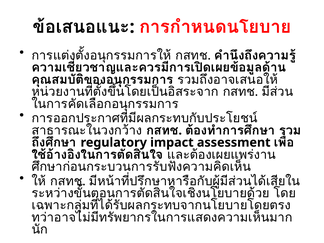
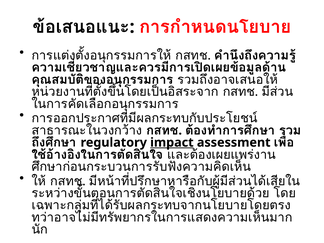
impact underline: none -> present
